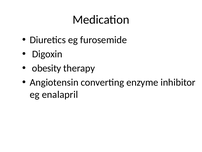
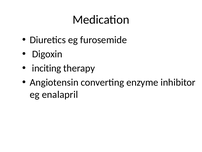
obesity: obesity -> inciting
